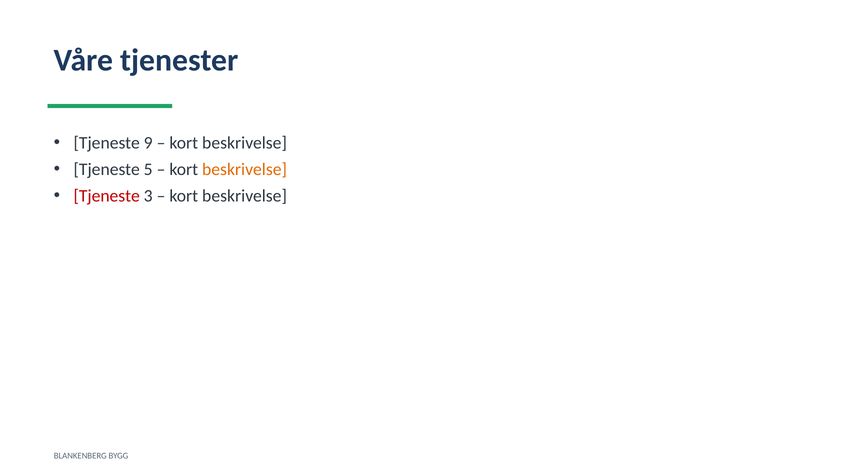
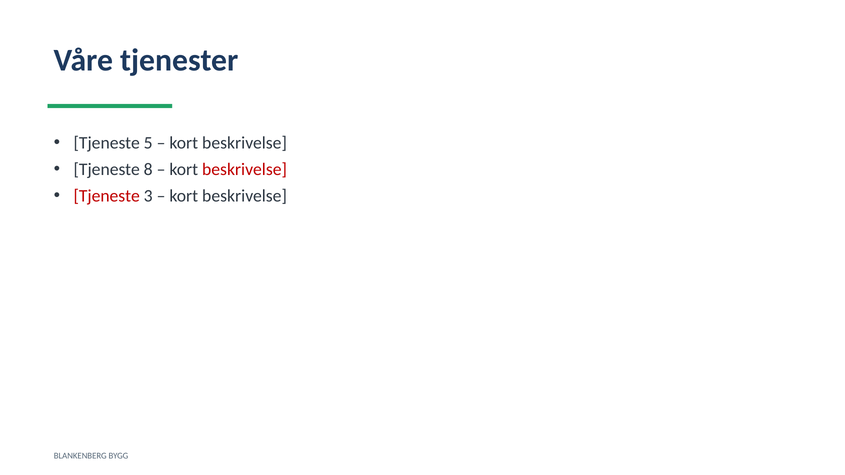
9: 9 -> 5
5: 5 -> 8
beskrivelse at (245, 170) colour: orange -> red
